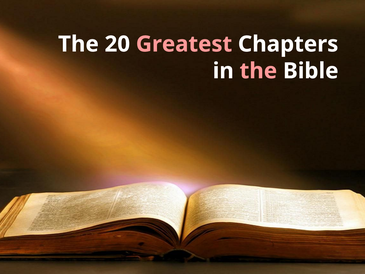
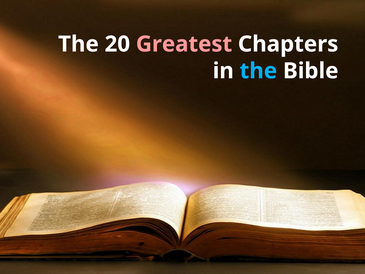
the at (258, 71) colour: pink -> light blue
